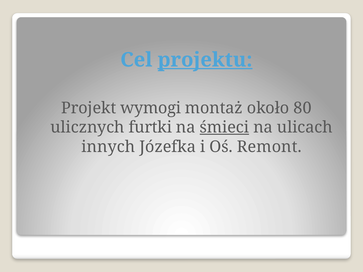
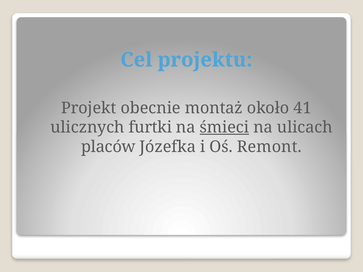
projektu underline: present -> none
wymogi: wymogi -> obecnie
80: 80 -> 41
innych: innych -> placów
